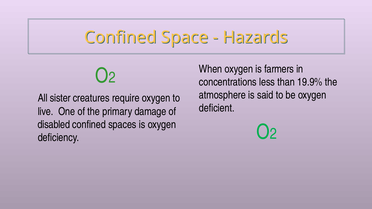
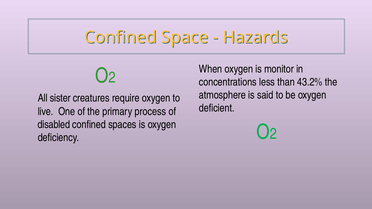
farmers: farmers -> monitor
19.9%: 19.9% -> 43.2%
damage: damage -> process
